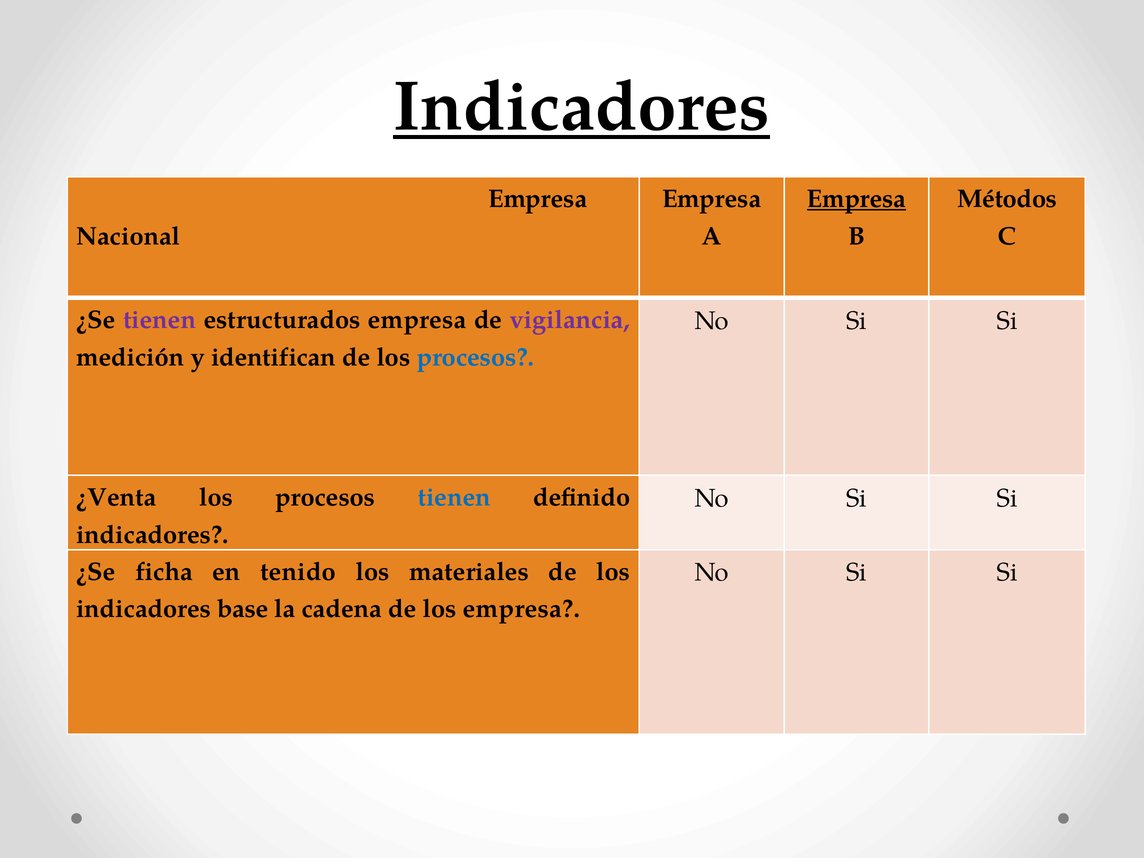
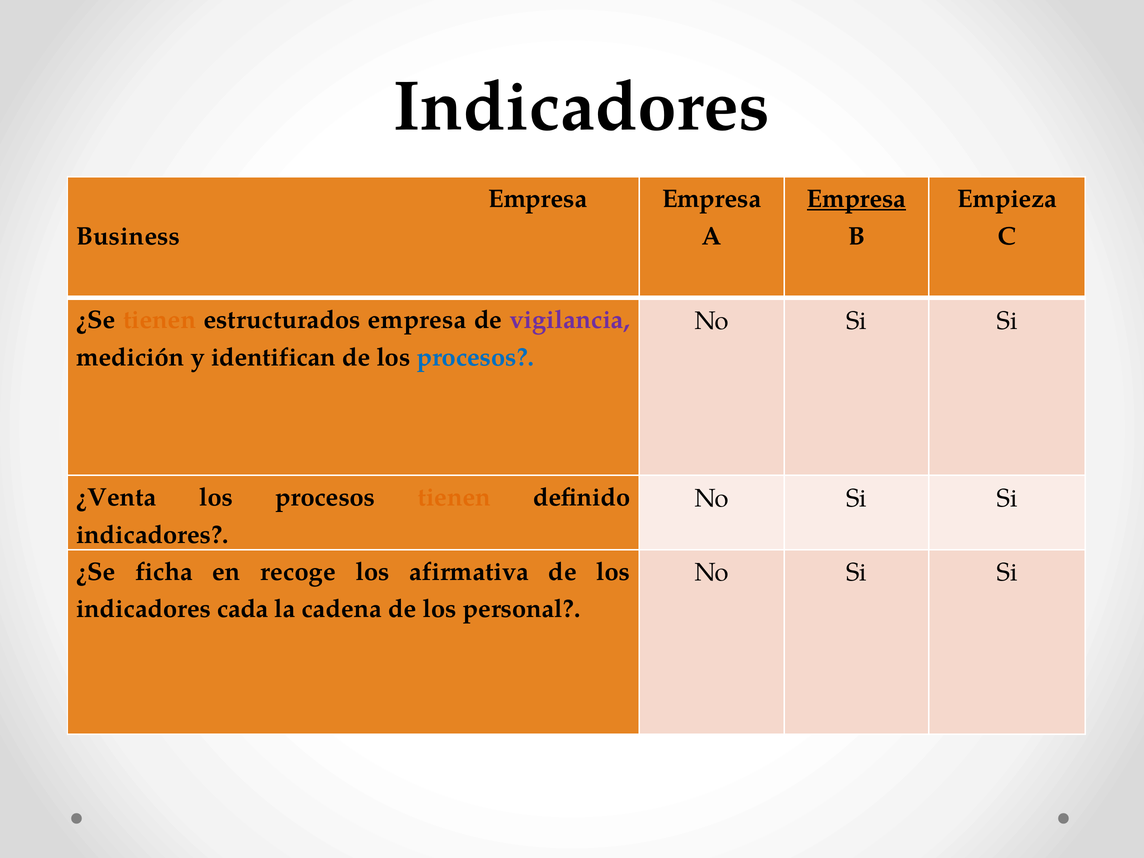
Indicadores at (581, 107) underline: present -> none
Métodos: Métodos -> Empieza
Nacional: Nacional -> Business
tienen at (160, 320) colour: purple -> orange
tienen at (454, 498) colour: blue -> orange
tenido: tenido -> recoge
materiales: materiales -> afirmativa
base: base -> cada
los empresa: empresa -> personal
